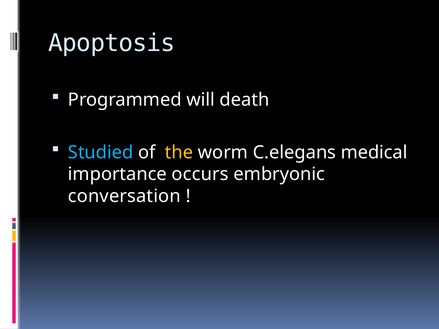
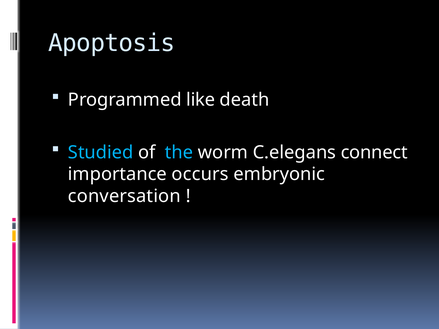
will: will -> like
the colour: yellow -> light blue
medical: medical -> connect
